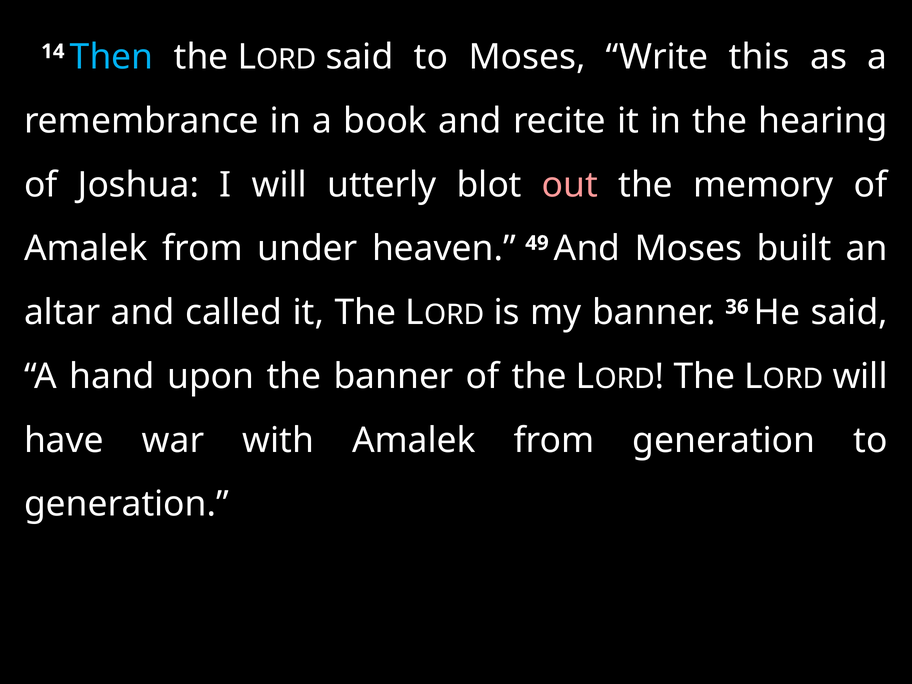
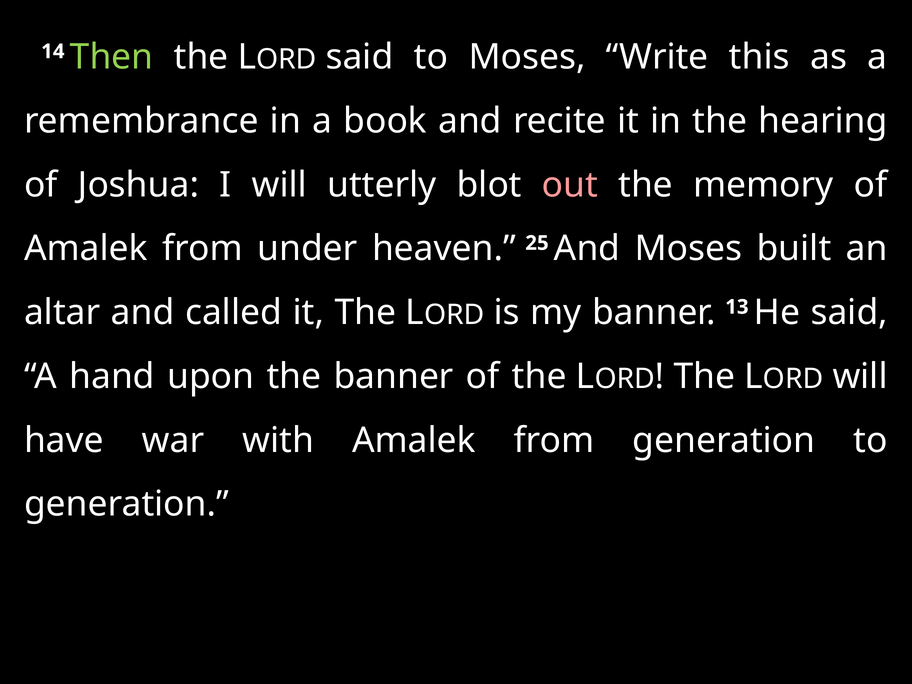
Then colour: light blue -> light green
49: 49 -> 25
36: 36 -> 13
